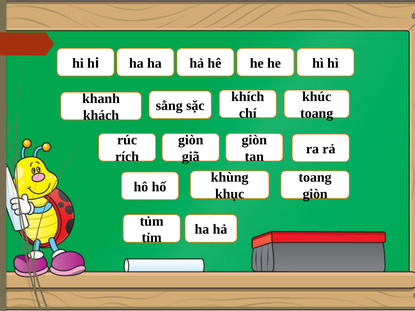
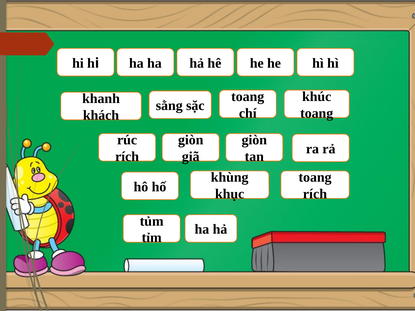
khích at (248, 97): khích -> toang
giòn at (315, 194): giòn -> rích
